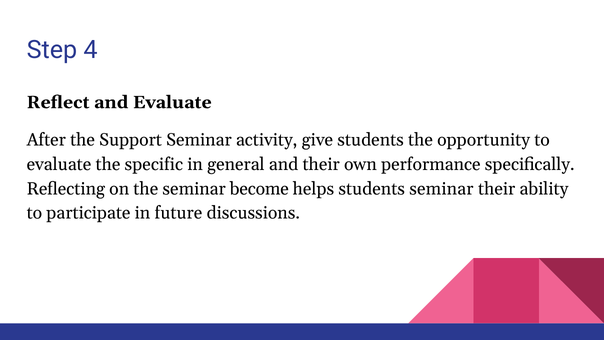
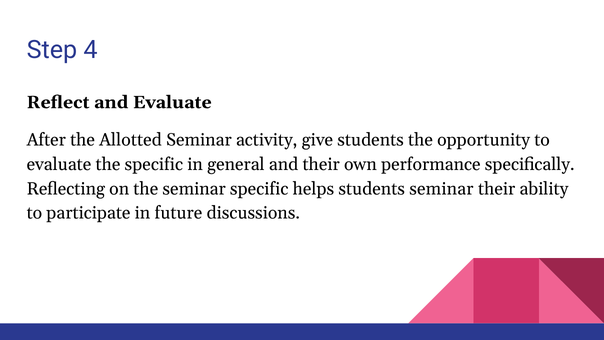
Support: Support -> Allotted
seminar become: become -> specific
